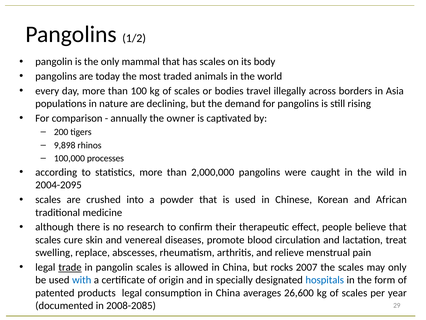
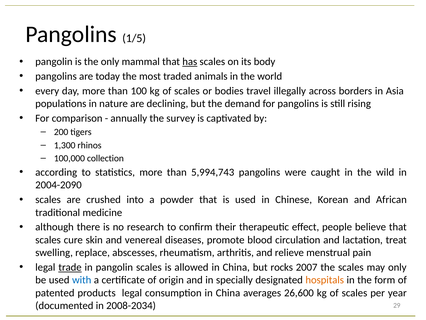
1/2: 1/2 -> 1/5
has underline: none -> present
owner: owner -> survey
9,898: 9,898 -> 1,300
processes: processes -> collection
2,000,000: 2,000,000 -> 5,994,743
2004-2095: 2004-2095 -> 2004-2090
hospitals colour: blue -> orange
2008-2085: 2008-2085 -> 2008-2034
